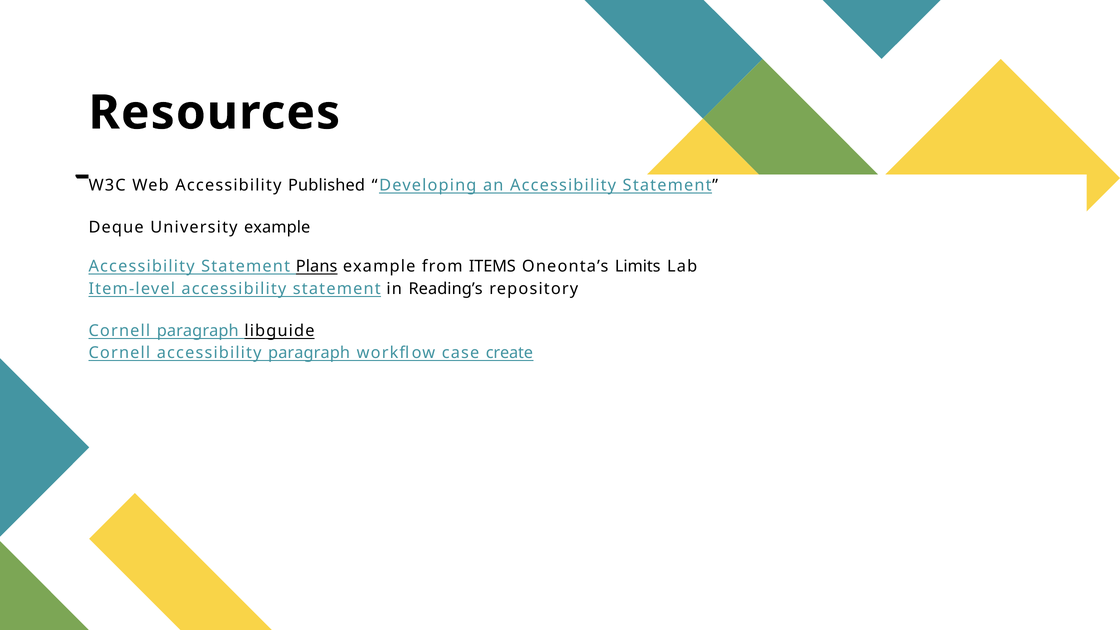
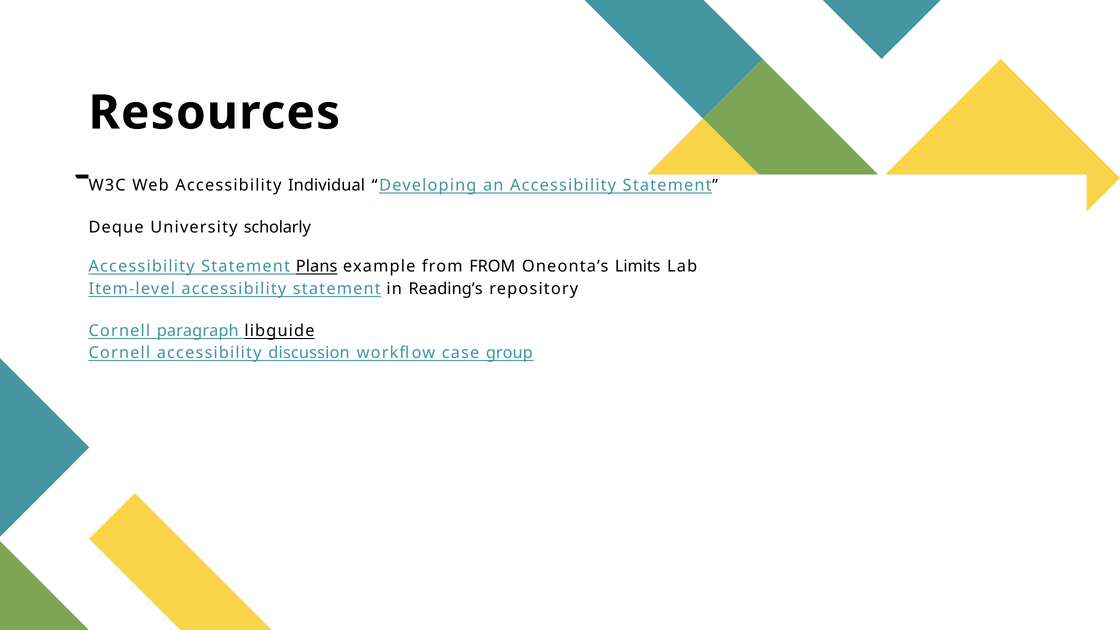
Published: Published -> Individual
University example: example -> scholarly
from ITEMS: ITEMS -> FROM
accessibility paragraph: paragraph -> discussion
create: create -> group
